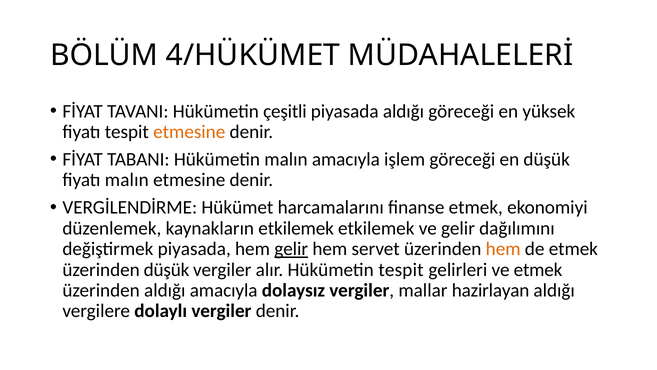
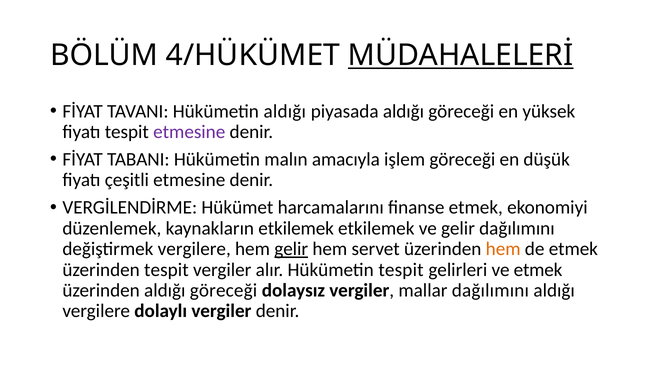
MÜDAHALELERİ underline: none -> present
Hükümetin çeşitli: çeşitli -> aldığı
etmesine at (189, 132) colour: orange -> purple
fiyatı malın: malın -> çeşitli
değiştirmek piyasada: piyasada -> vergilere
üzerinden düşük: düşük -> tespit
üzerinden aldığı amacıyla: amacıyla -> göreceği
mallar hazirlayan: hazirlayan -> dağılımını
